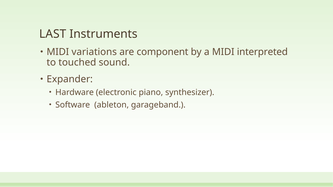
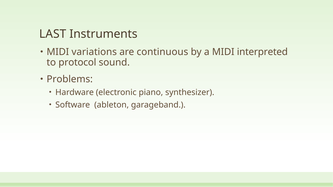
component: component -> continuous
touched: touched -> protocol
Expander: Expander -> Problems
